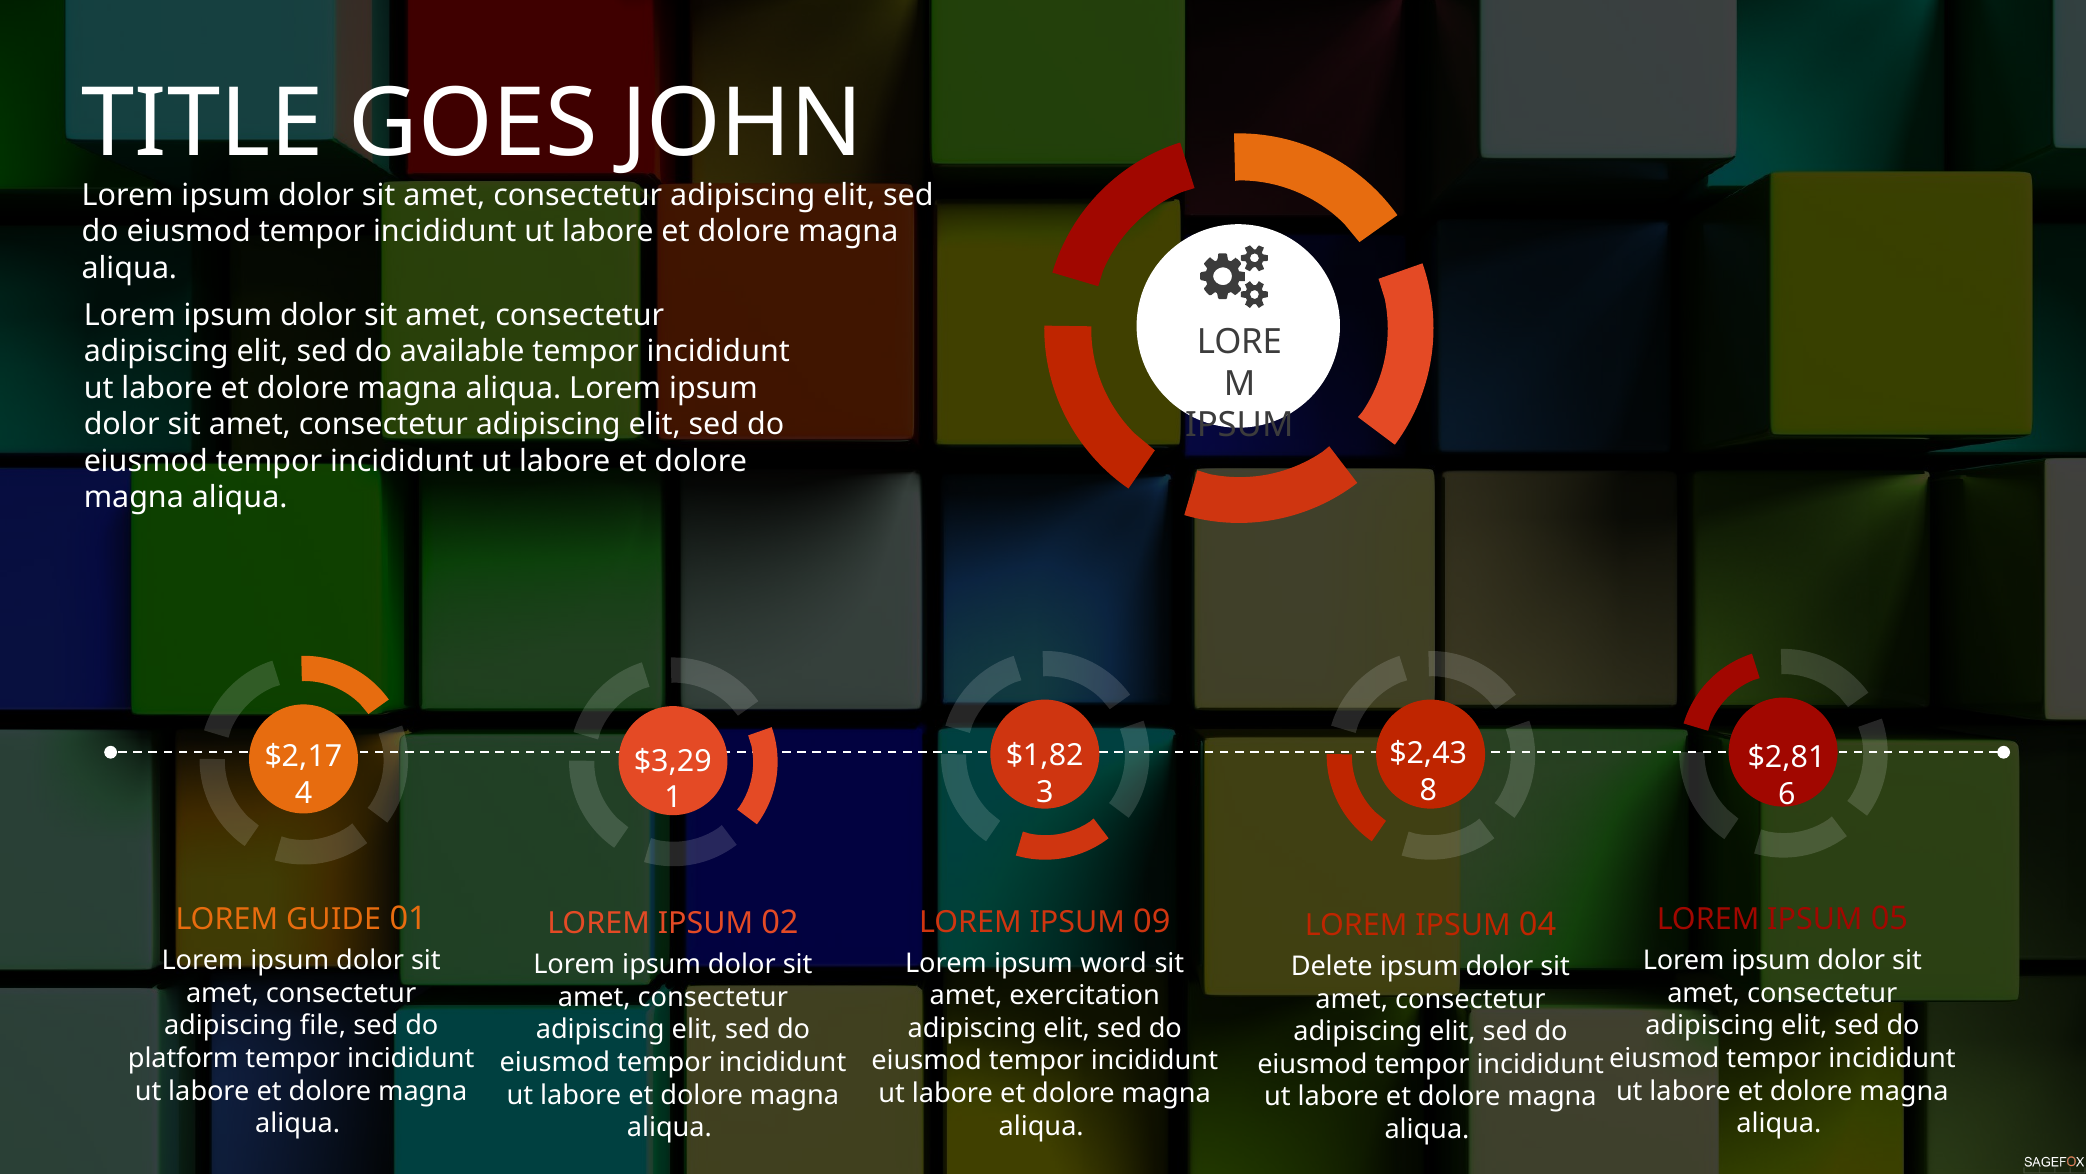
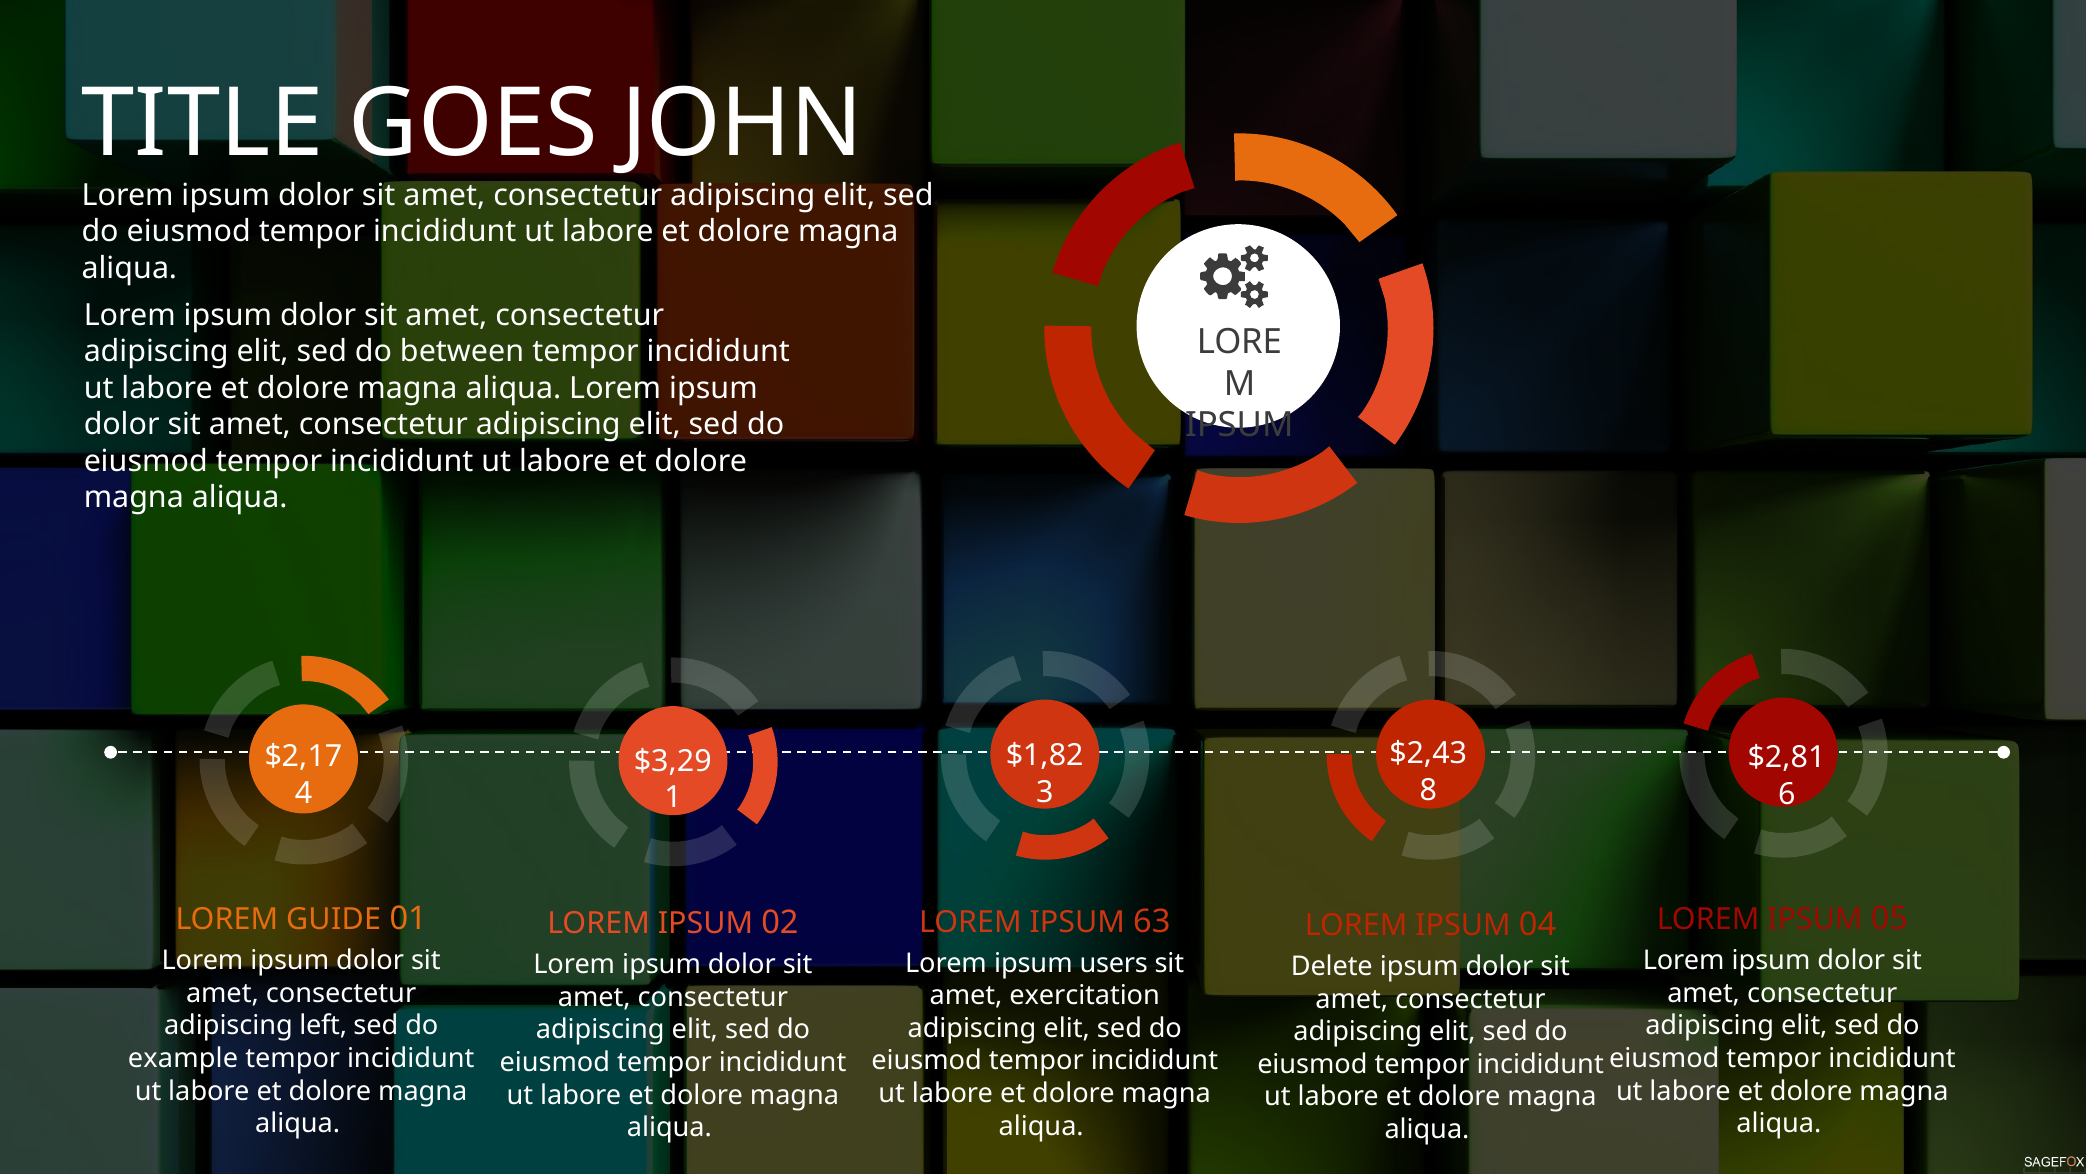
available: available -> between
09: 09 -> 63
word: word -> users
file: file -> left
platform: platform -> example
